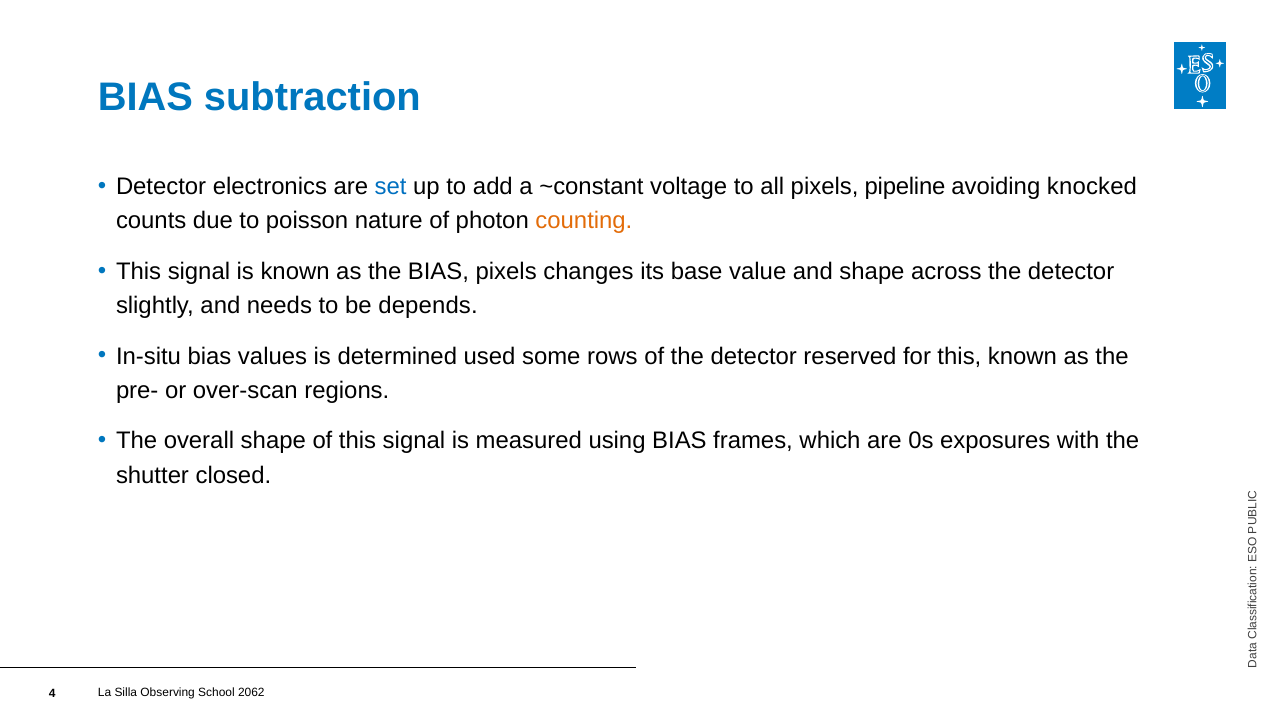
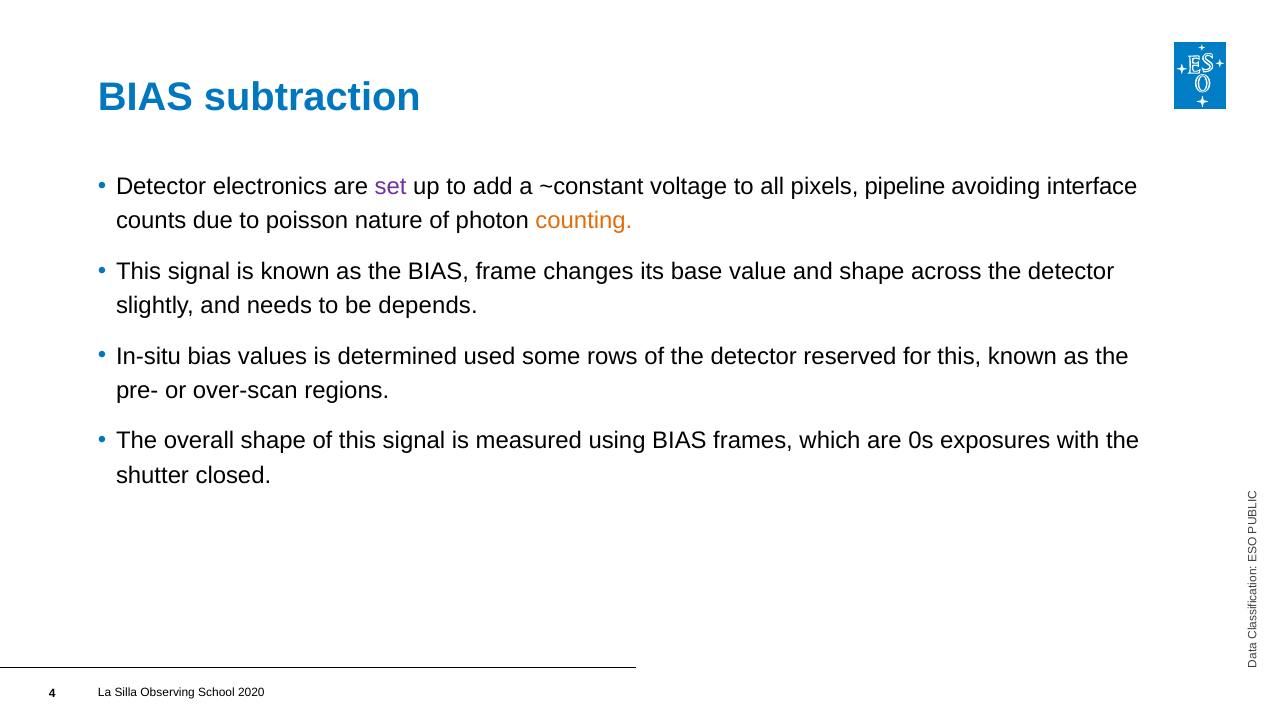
set colour: blue -> purple
knocked: knocked -> interface
BIAS pixels: pixels -> frame
2062: 2062 -> 2020
